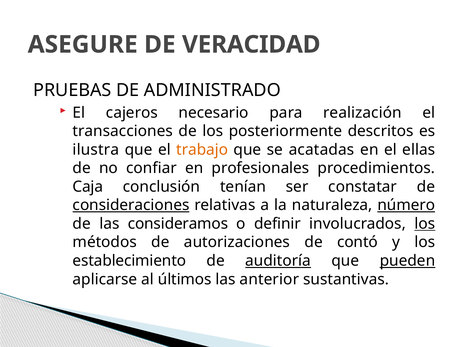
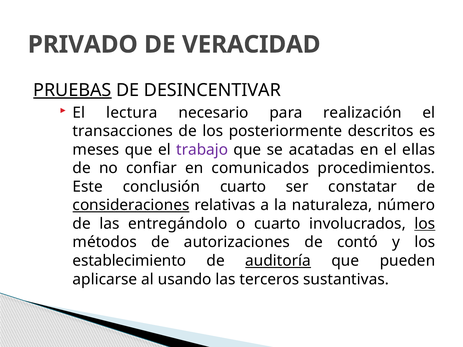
ASEGURE: ASEGURE -> PRIVADO
PRUEBAS underline: none -> present
ADMINISTRADO: ADMINISTRADO -> DESINCENTIVAR
cajeros: cajeros -> lectura
ilustra: ilustra -> meses
trabajo colour: orange -> purple
profesionales: profesionales -> comunicados
Caja: Caja -> Este
conclusión tenían: tenían -> cuarto
número underline: present -> none
consideramos: consideramos -> entregándolo
o definir: definir -> cuarto
pueden underline: present -> none
últimos: últimos -> usando
anterior: anterior -> terceros
